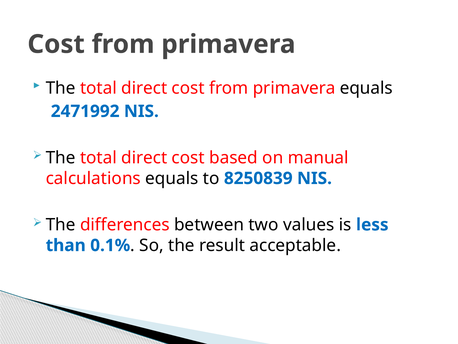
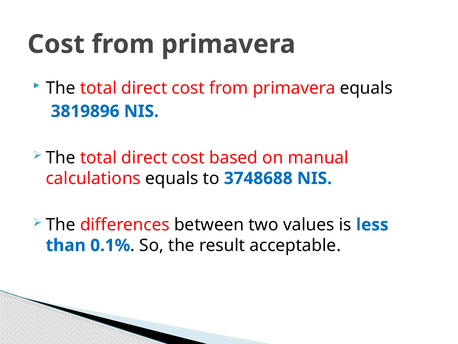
2471992: 2471992 -> 3819896
8250839: 8250839 -> 3748688
